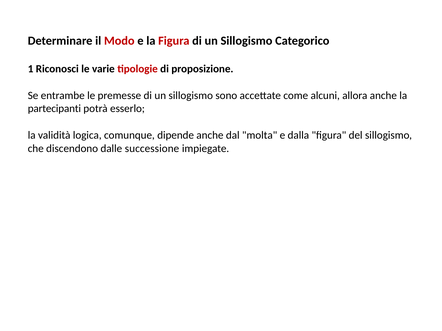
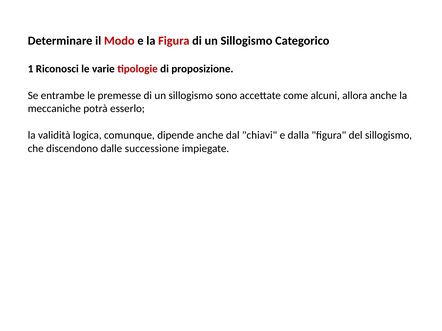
partecipanti: partecipanti -> meccaniche
molta: molta -> chiavi
